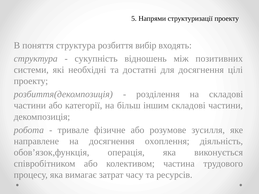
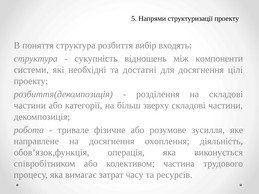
позитивних: позитивних -> компоненти
іншим: іншим -> зверху
